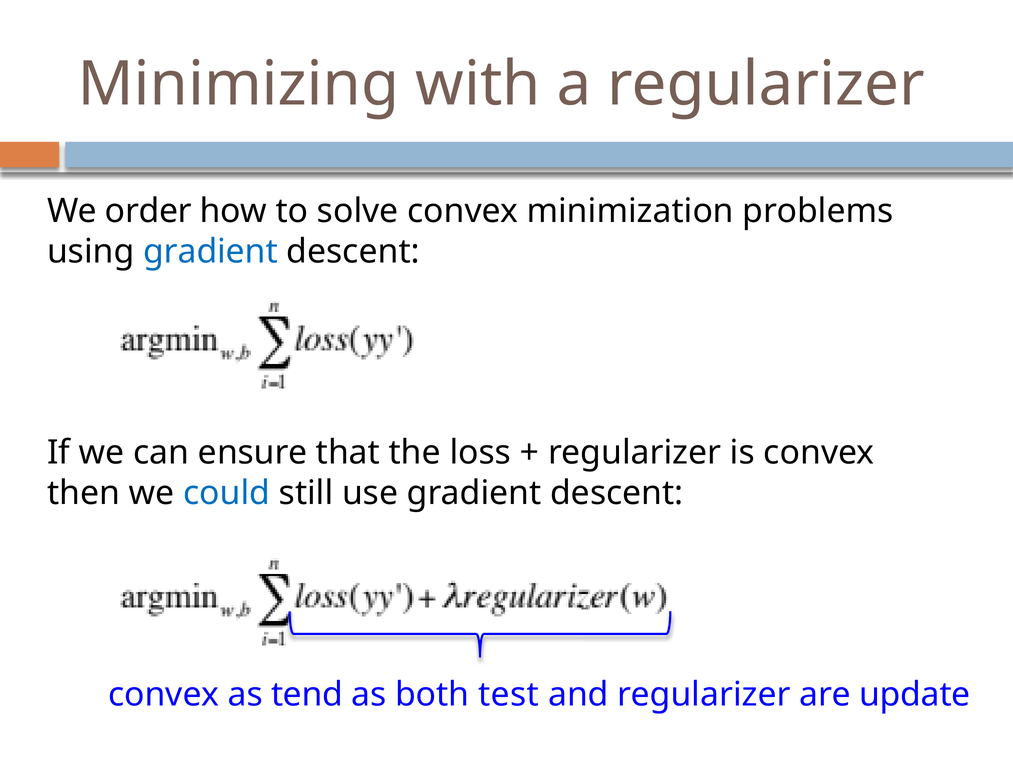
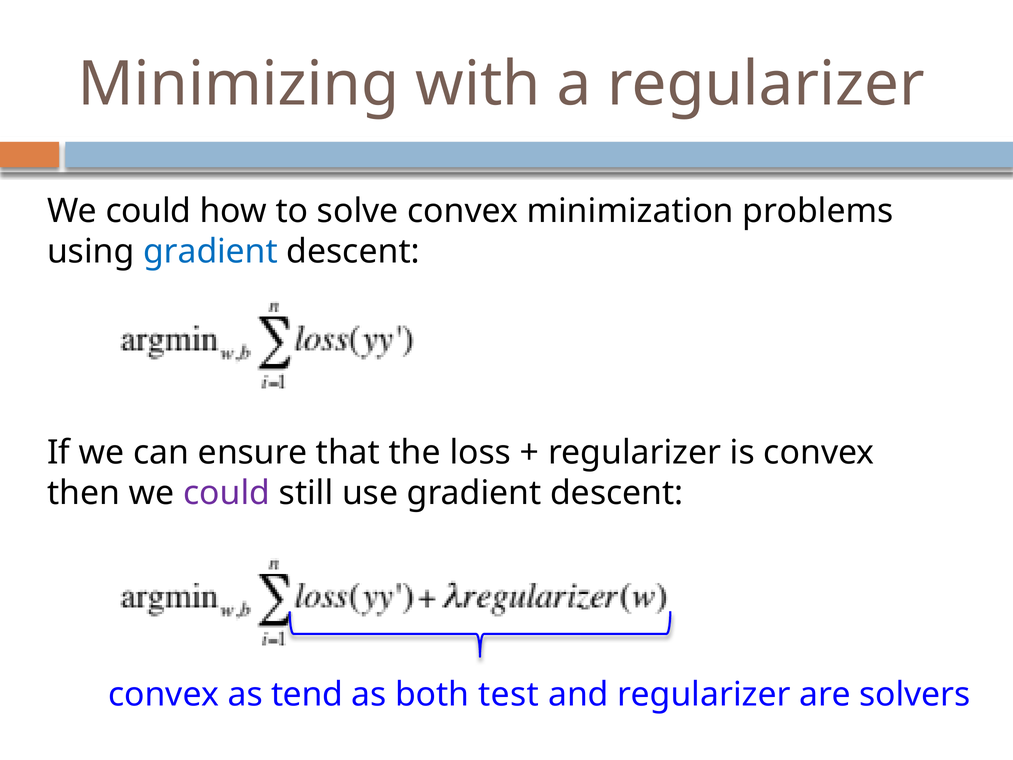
order at (148, 211): order -> could
could at (227, 493) colour: blue -> purple
update: update -> solvers
